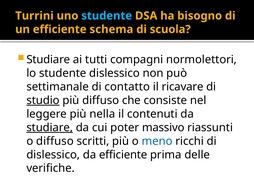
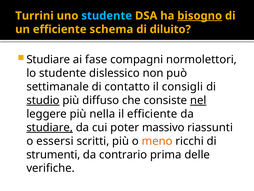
bisogno underline: none -> present
scuola: scuola -> diluito
tutti: tutti -> fase
ricavare: ricavare -> consigli
nel underline: none -> present
il contenuti: contenuti -> efficiente
o diffuso: diffuso -> essersi
meno colour: blue -> orange
dislessico at (53, 154): dislessico -> strumenti
da efficiente: efficiente -> contrario
